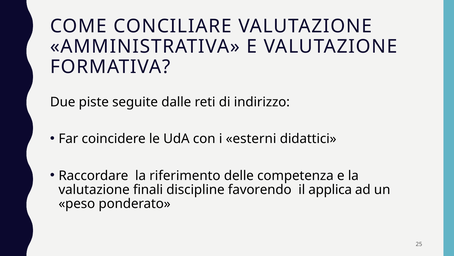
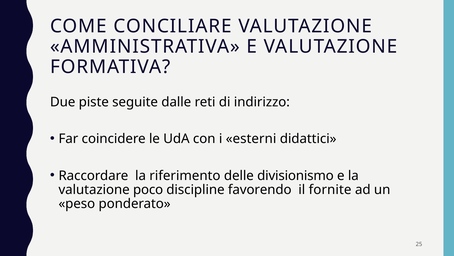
competenza: competenza -> divisionismo
finali: finali -> poco
applica: applica -> fornite
